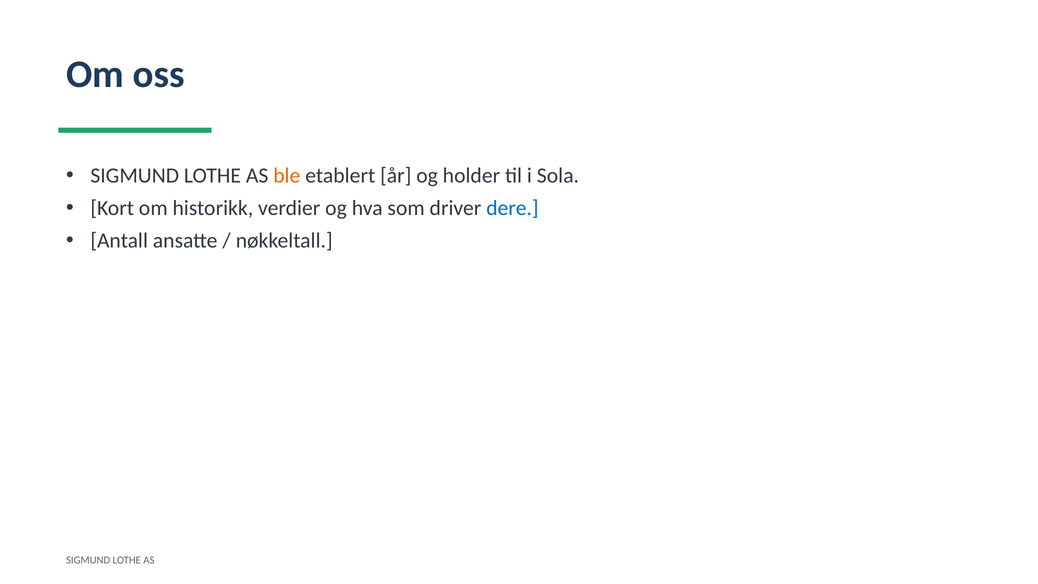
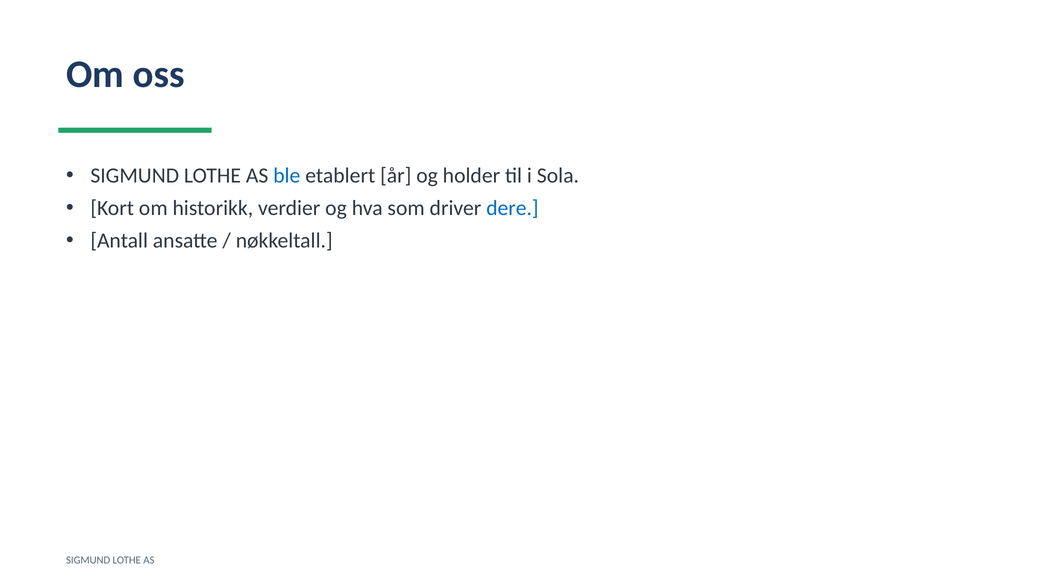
ble colour: orange -> blue
